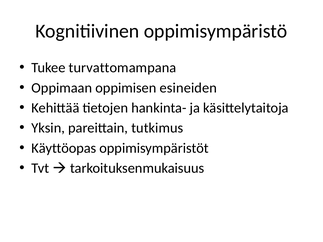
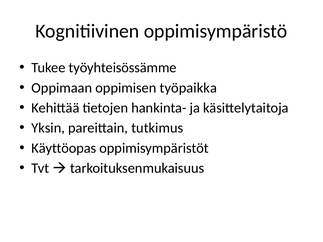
turvattomampana: turvattomampana -> työyhteisössämme
esineiden: esineiden -> työpaikka
